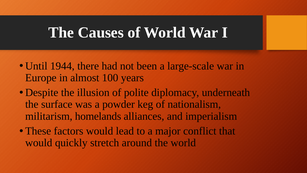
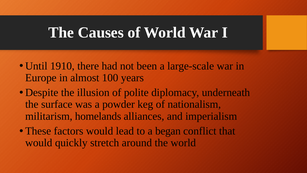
1944: 1944 -> 1910
major: major -> began
